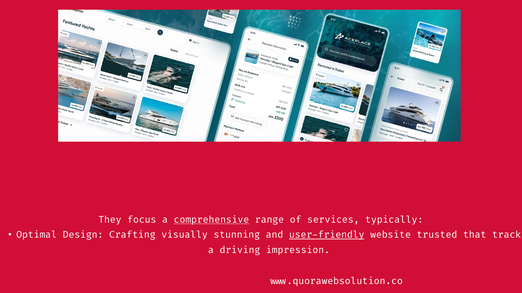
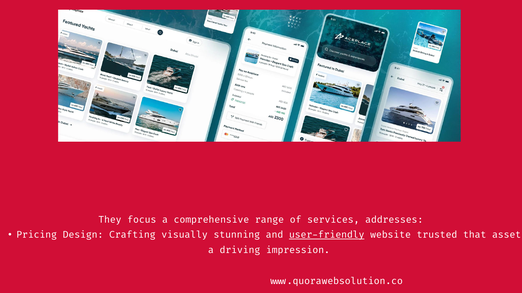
comprehensive underline: present -> none
typically: typically -> addresses
Optimal: Optimal -> Pricing
track: track -> asset
